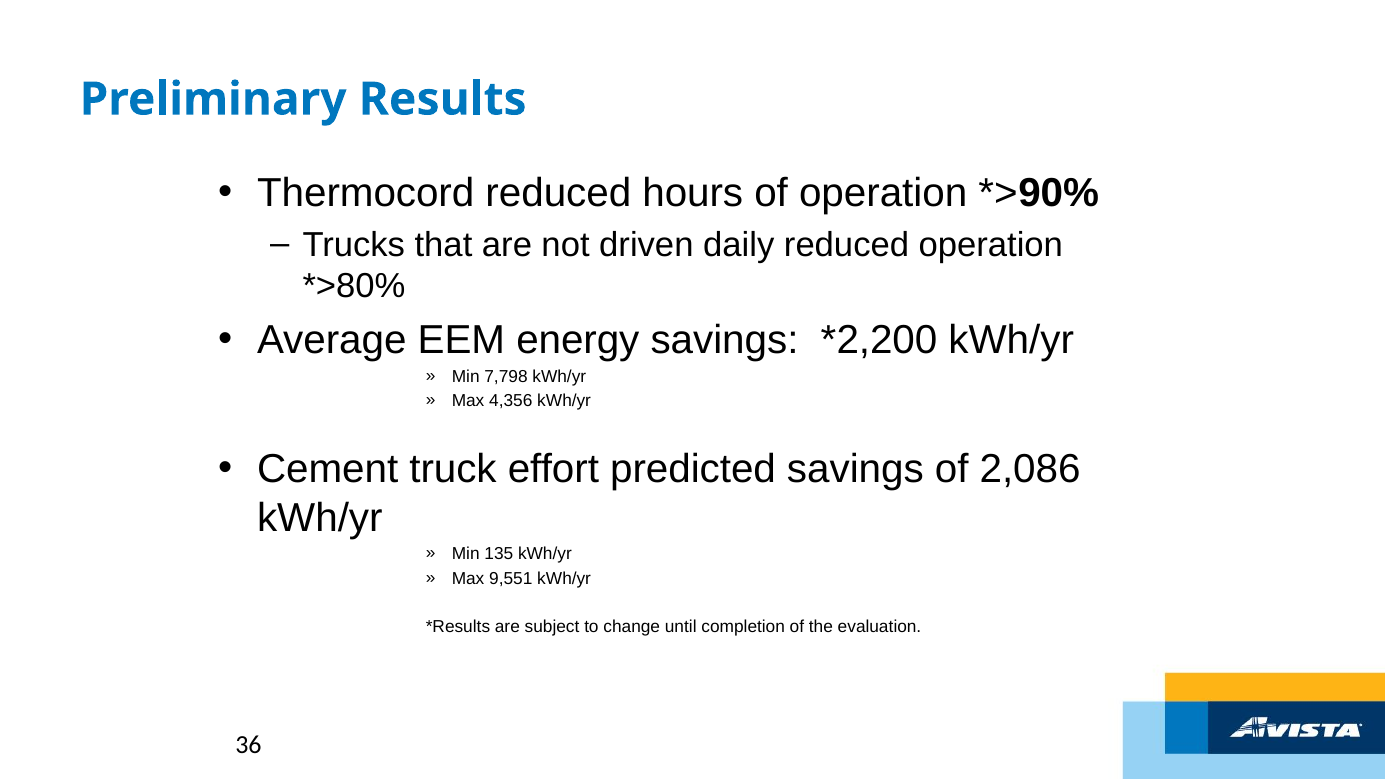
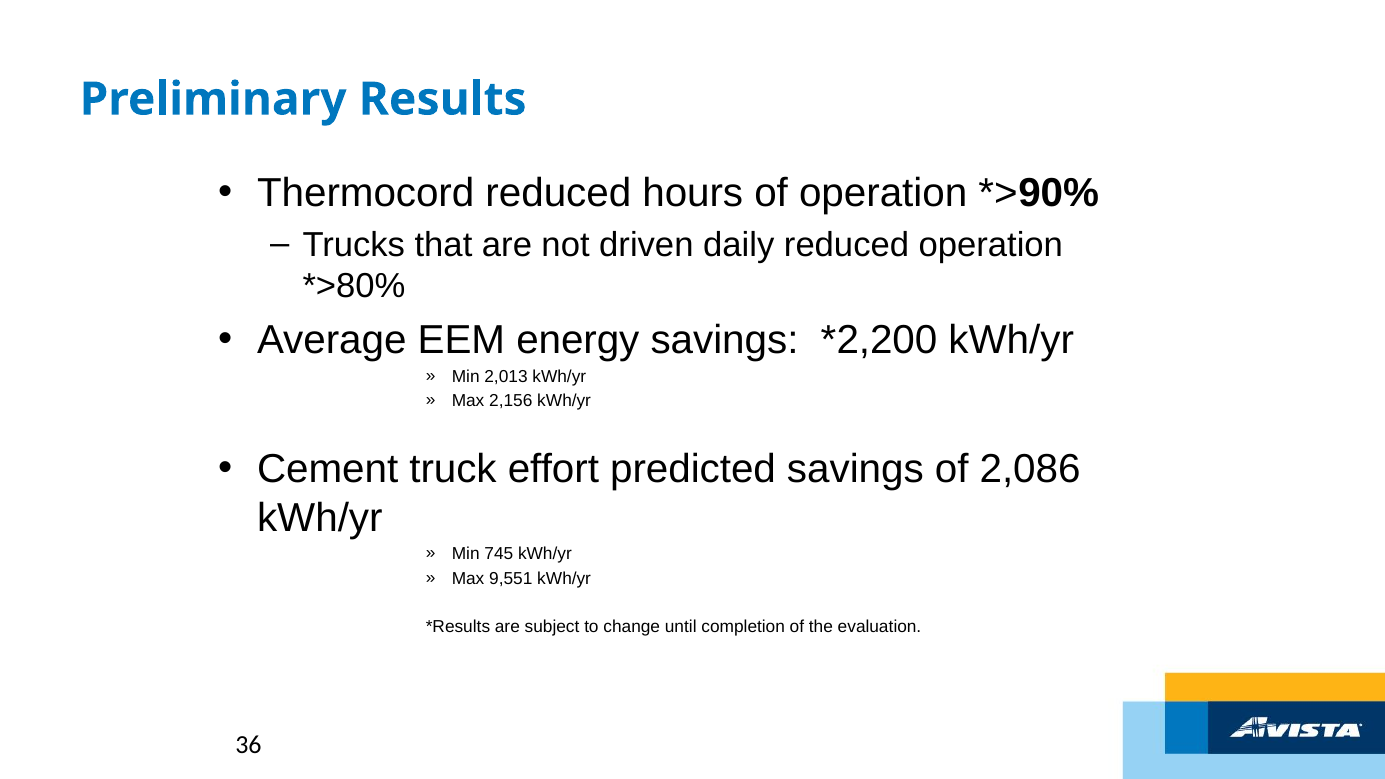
7,798: 7,798 -> 2,013
4,356: 4,356 -> 2,156
135: 135 -> 745
